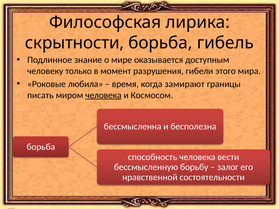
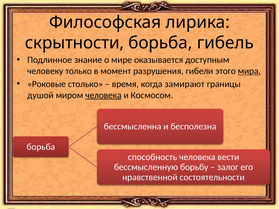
мира underline: none -> present
любила: любила -> столько
писать: писать -> душой
